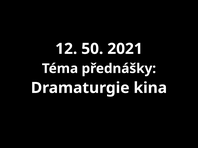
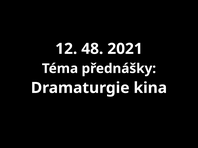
50: 50 -> 48
